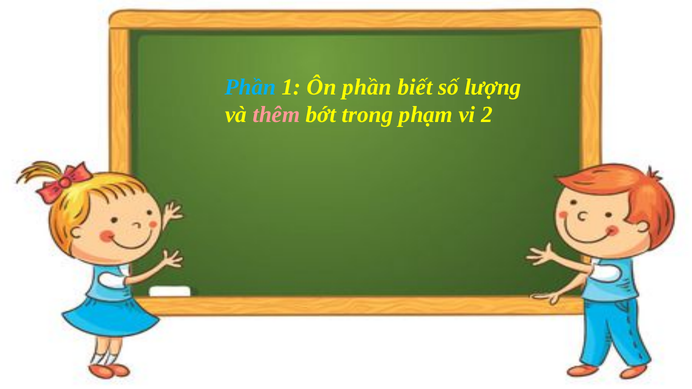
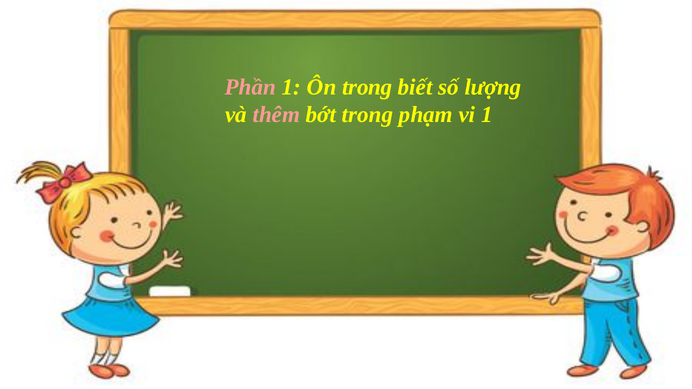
Phần at (251, 87) colour: light blue -> pink
Ôn phần: phần -> trong
vi 2: 2 -> 1
